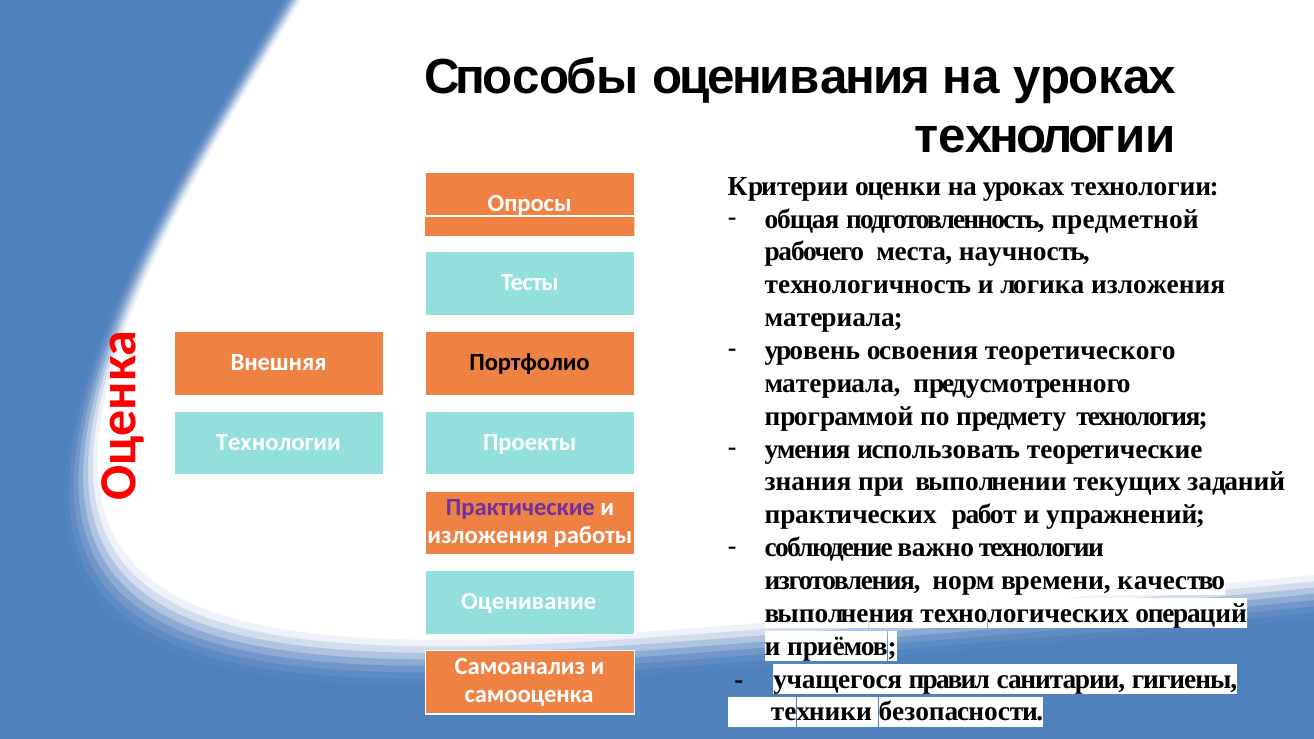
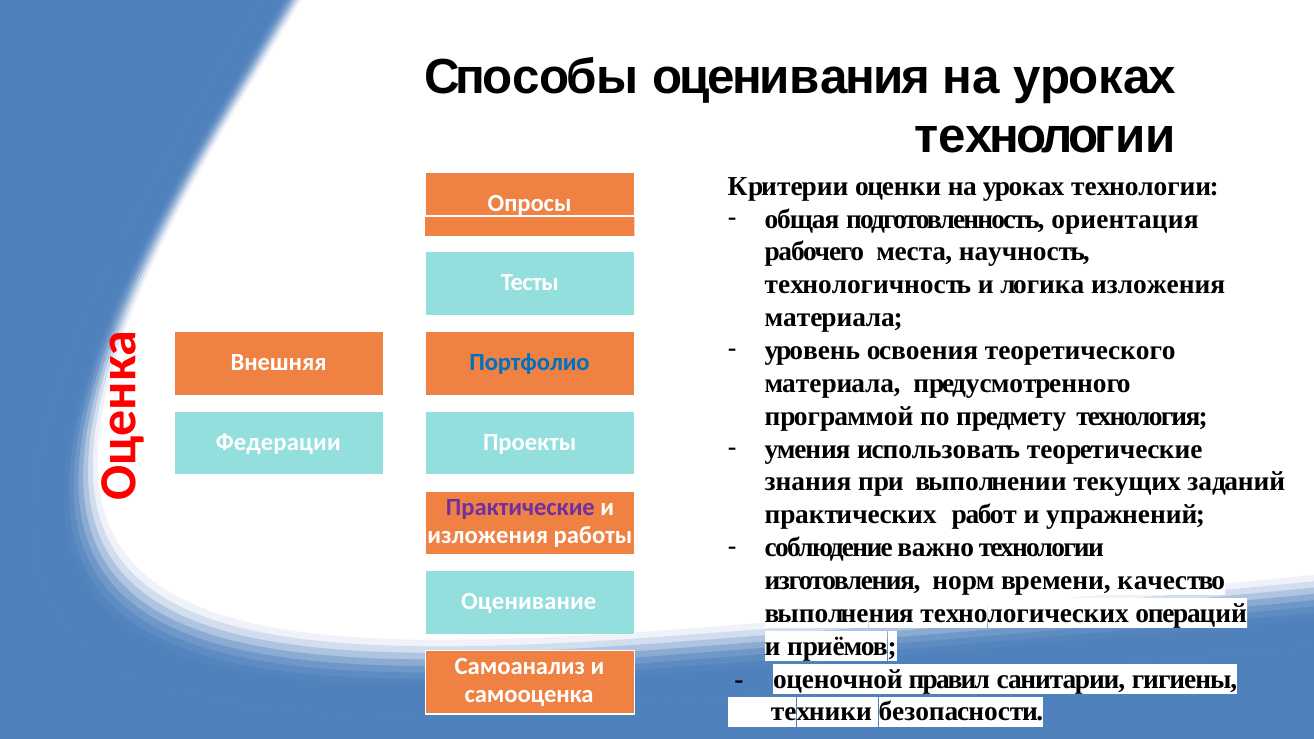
предметной: предметной -> ориентация
Портфолио colour: black -> blue
Технологии at (278, 442): Технологии -> Федерации
учащегося: учащегося -> оценочной
